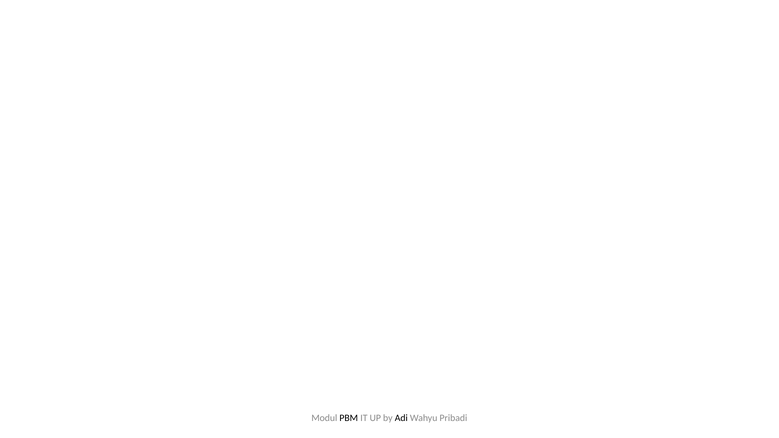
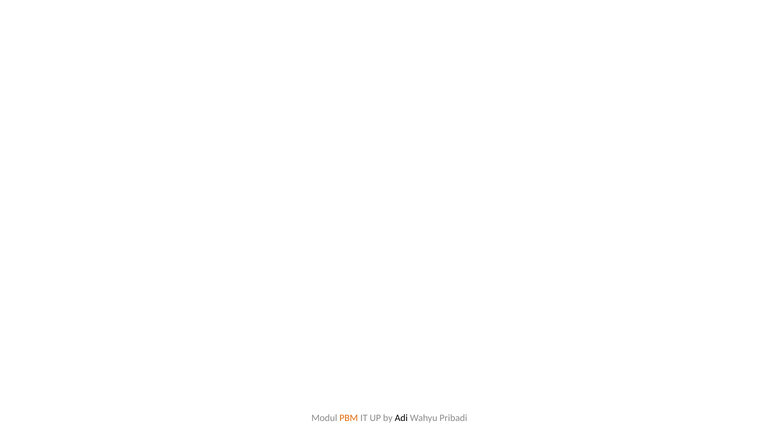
PBM colour: black -> orange
